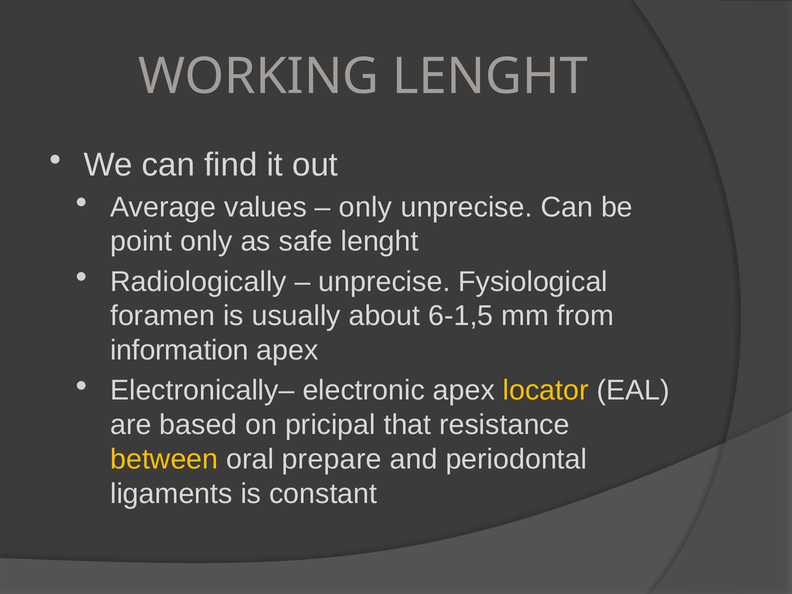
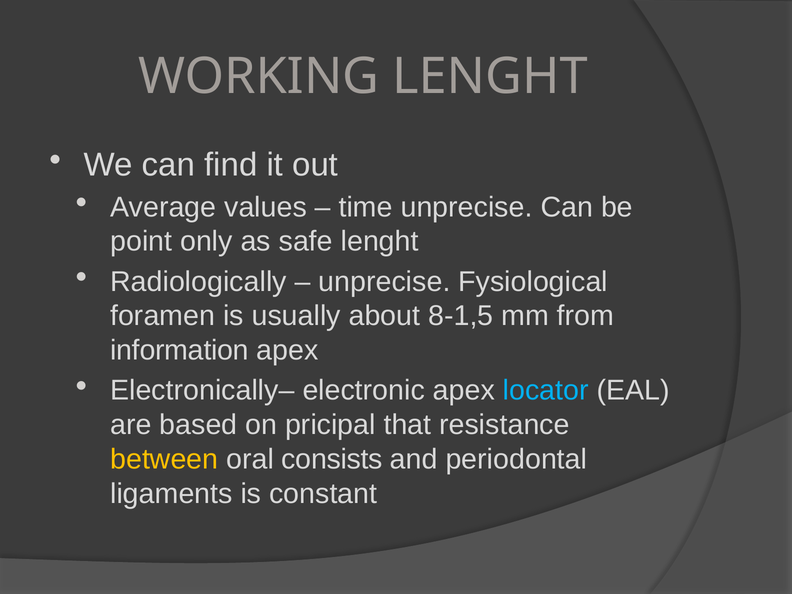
only at (366, 207): only -> time
6-1,5: 6-1,5 -> 8-1,5
locator colour: yellow -> light blue
prepare: prepare -> consists
